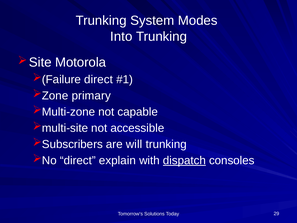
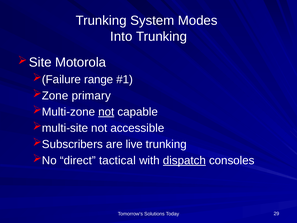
direct at (99, 79): direct -> range
not at (106, 112) underline: none -> present
will: will -> live
explain: explain -> tactical
